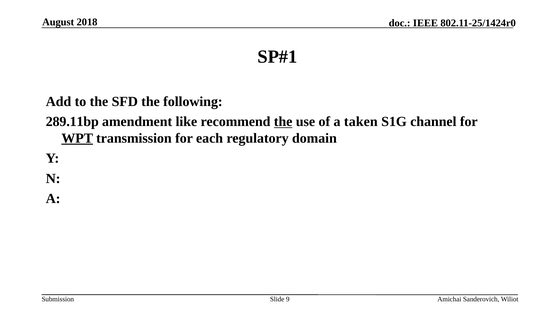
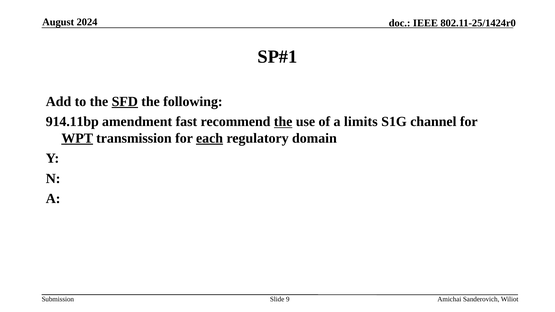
2018: 2018 -> 2024
SFD underline: none -> present
289.11bp: 289.11bp -> 914.11bp
like: like -> fast
taken: taken -> limits
each underline: none -> present
